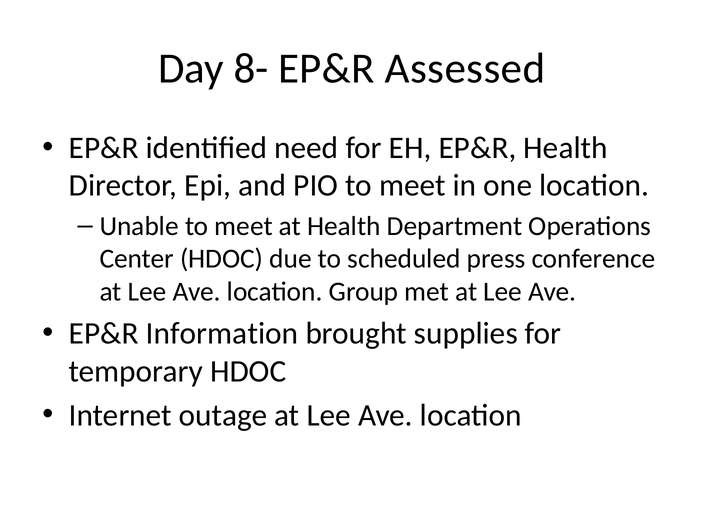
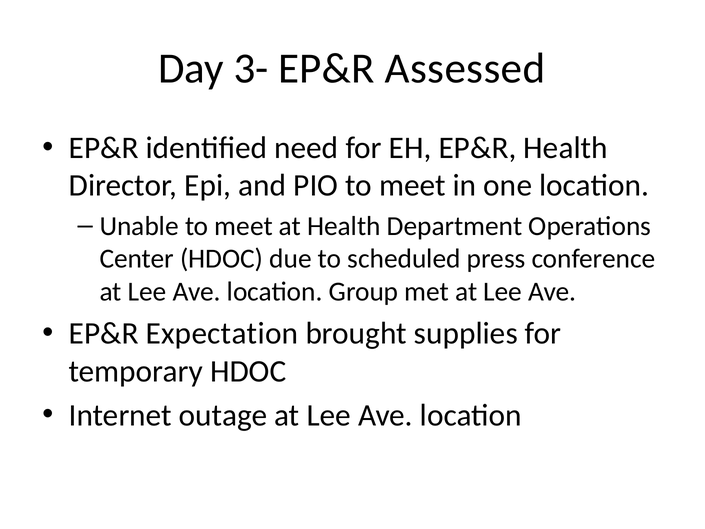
8-: 8- -> 3-
Information: Information -> Expectation
